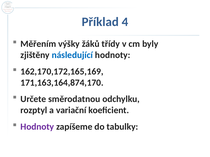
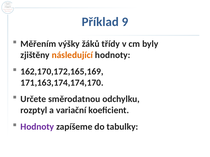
4: 4 -> 9
následující colour: blue -> orange
171,163,164,874,170: 171,163,164,874,170 -> 171,163,174,174,170
